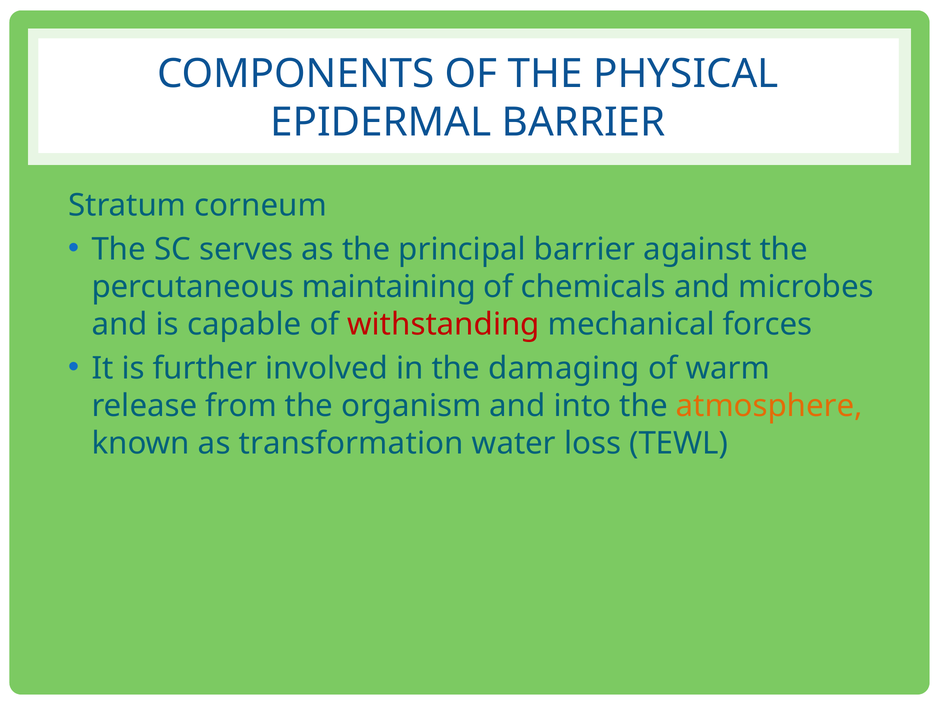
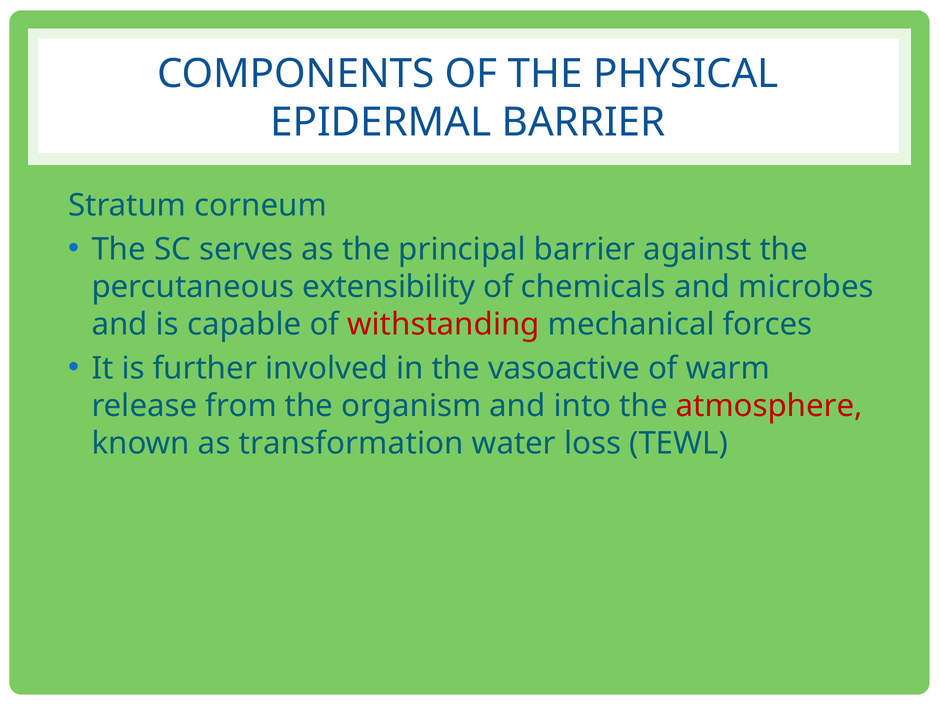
maintaining: maintaining -> extensibility
damaging: damaging -> vasoactive
atmosphere colour: orange -> red
